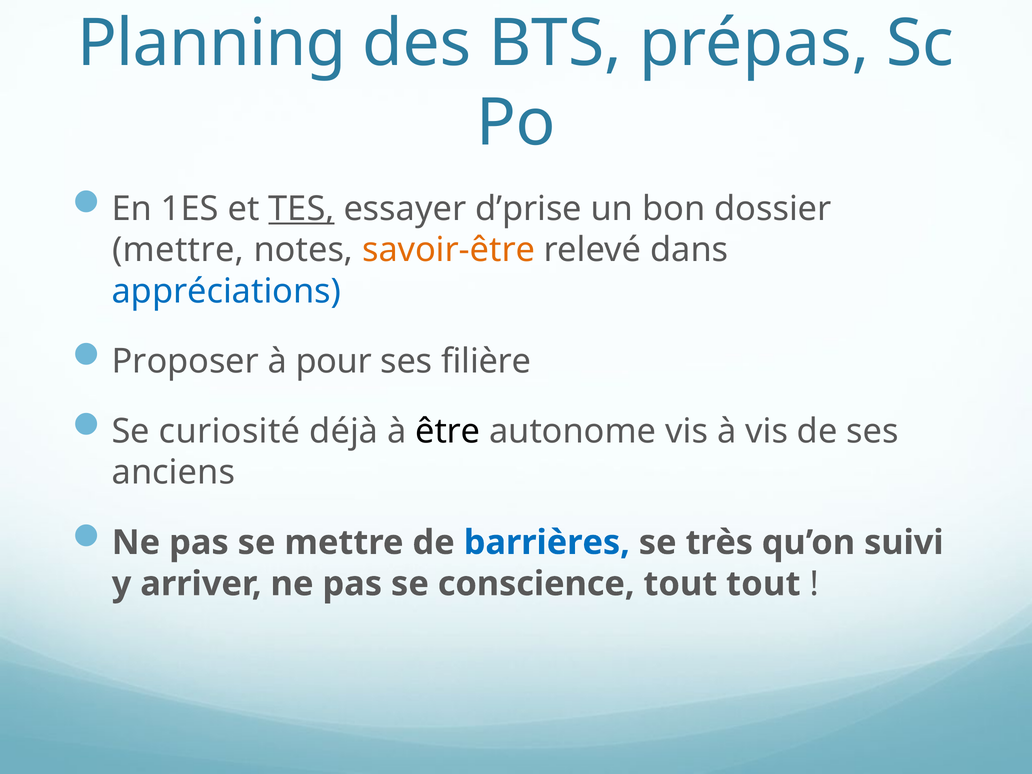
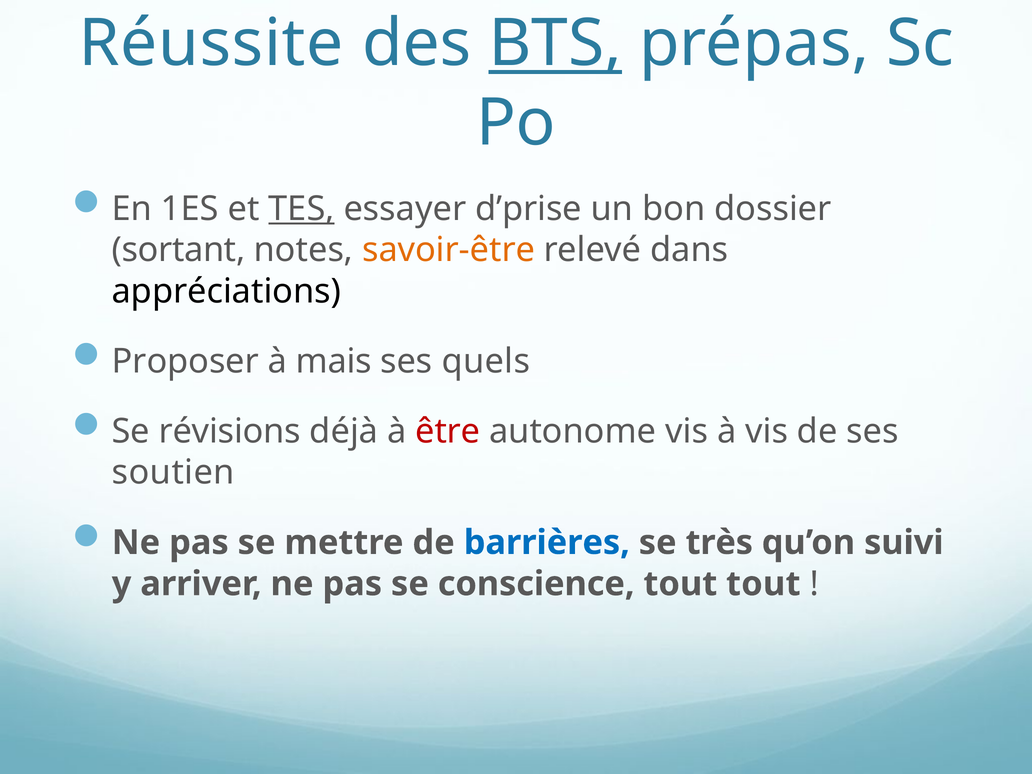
Planning: Planning -> Réussite
BTS underline: none -> present
mettre at (178, 250): mettre -> sortant
appréciations colour: blue -> black
pour: pour -> mais
filière: filière -> quels
curiosité: curiosité -> révisions
être colour: black -> red
anciens: anciens -> soutien
